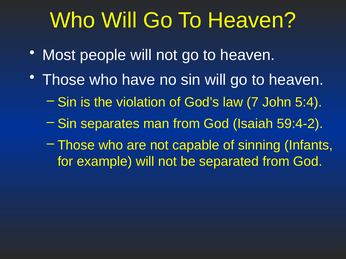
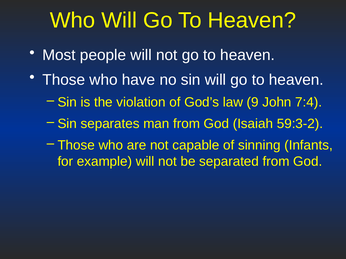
7: 7 -> 9
5:4: 5:4 -> 7:4
59:4-2: 59:4-2 -> 59:3-2
